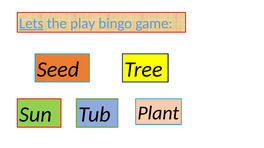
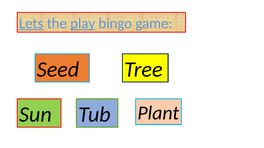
play underline: none -> present
